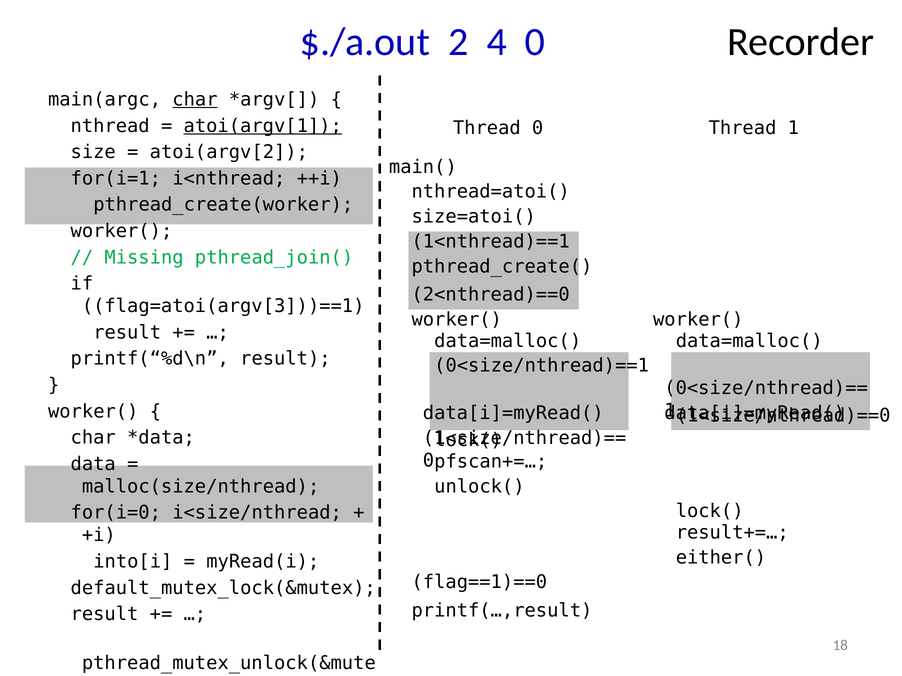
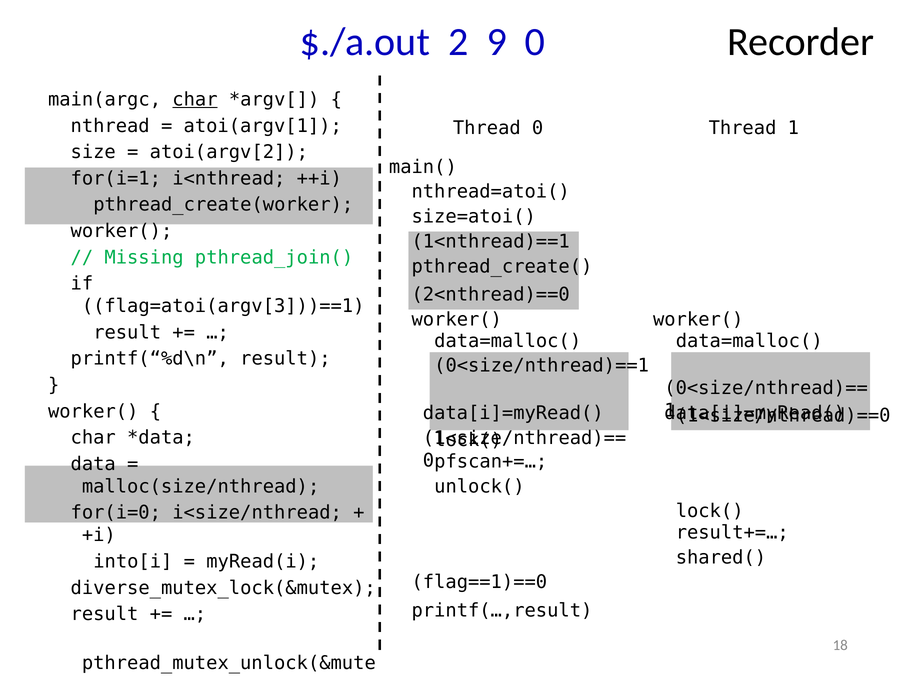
4: 4 -> 9
atoi(argv[1 underline: present -> none
either(: either( -> shared(
default_mutex_lock(&mutex: default_mutex_lock(&mutex -> diverse_mutex_lock(&mutex
